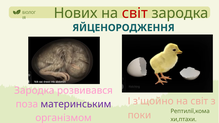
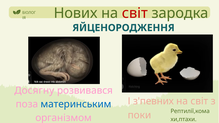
Зародка at (34, 91): Зародка -> Досягну
з'щойно: з'щойно -> з'певних
материнським colour: purple -> blue
